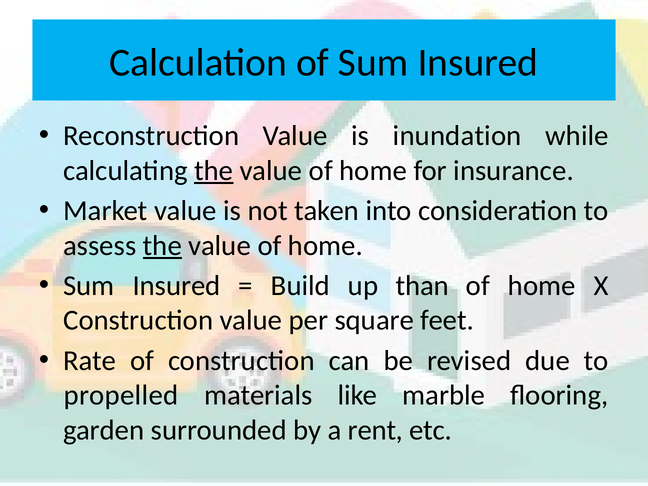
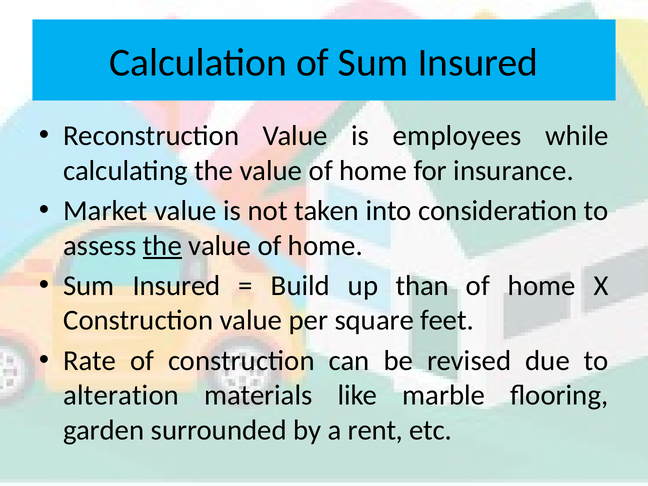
inundation: inundation -> employees
the at (214, 171) underline: present -> none
propelled: propelled -> alteration
